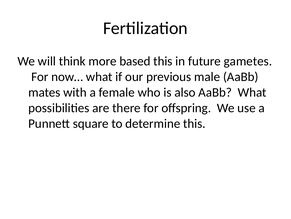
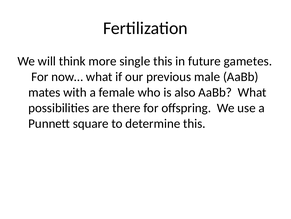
based: based -> single
